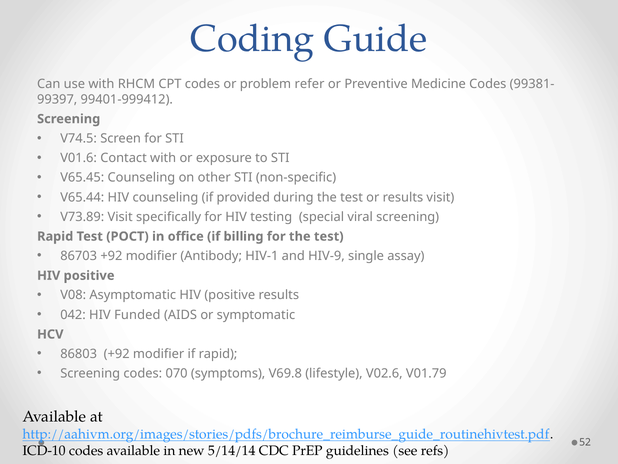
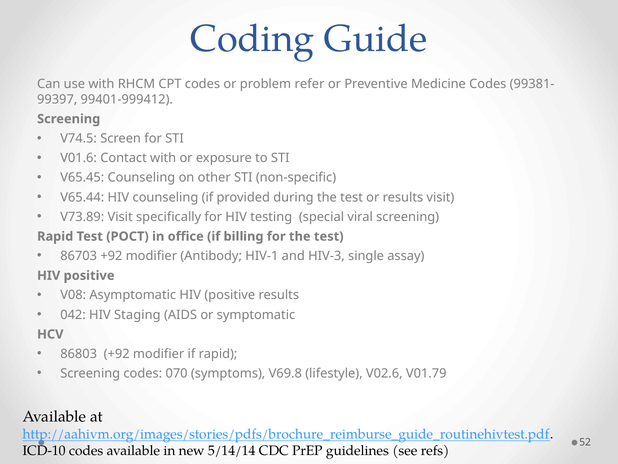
HIV-9: HIV-9 -> HIV-3
Funded: Funded -> Staging
